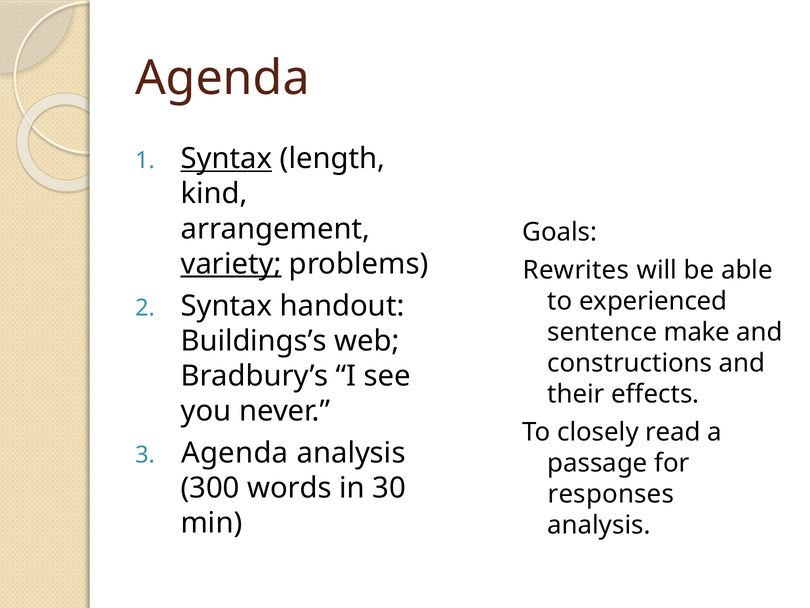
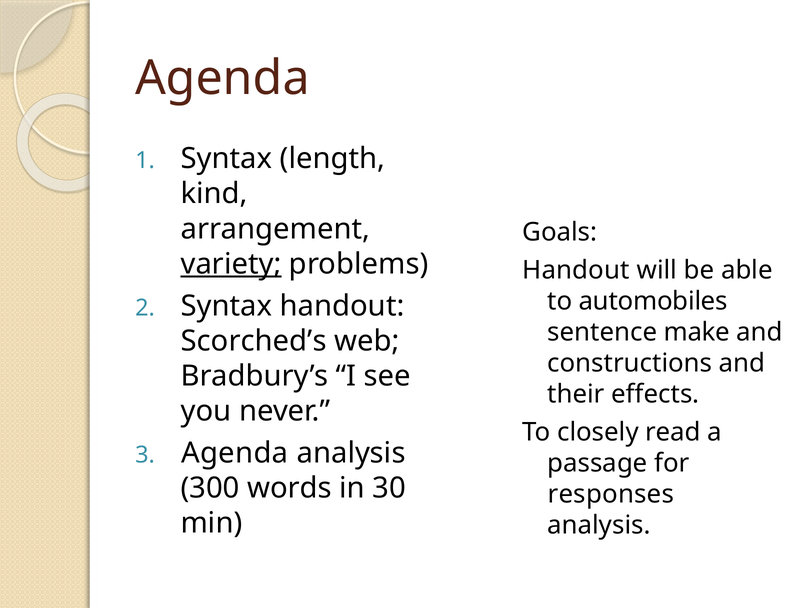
Syntax at (226, 159) underline: present -> none
Rewrites at (576, 270): Rewrites -> Handout
experienced: experienced -> automobiles
Buildings’s: Buildings’s -> Scorched’s
